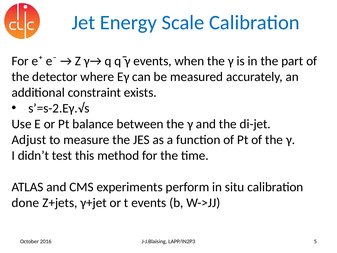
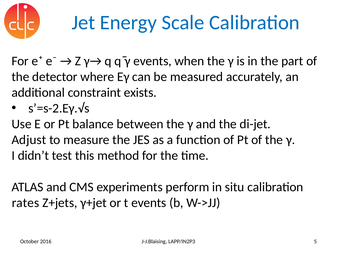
done: done -> rates
